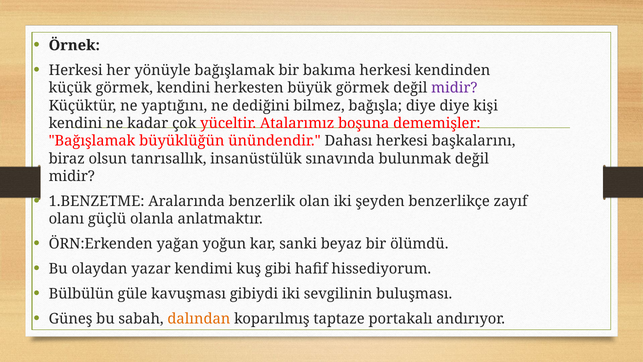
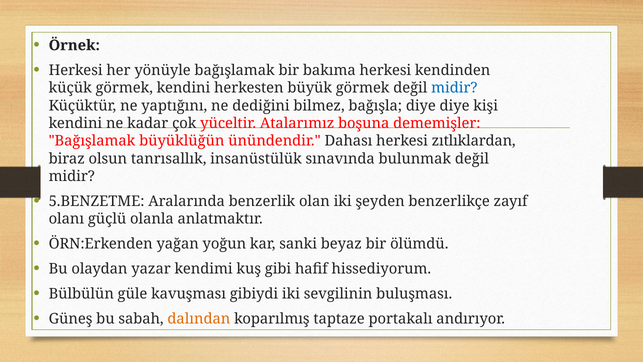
midir at (454, 88) colour: purple -> blue
başkalarını: başkalarını -> zıtlıklardan
1.BENZETME: 1.BENZETME -> 5.BENZETME
